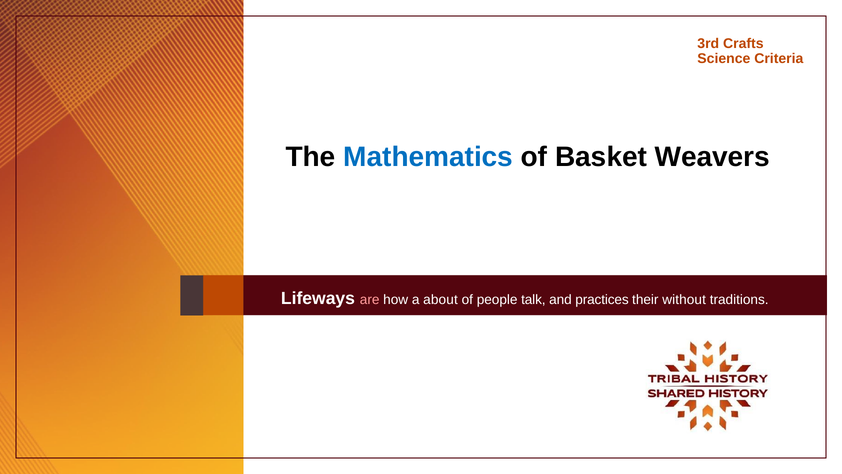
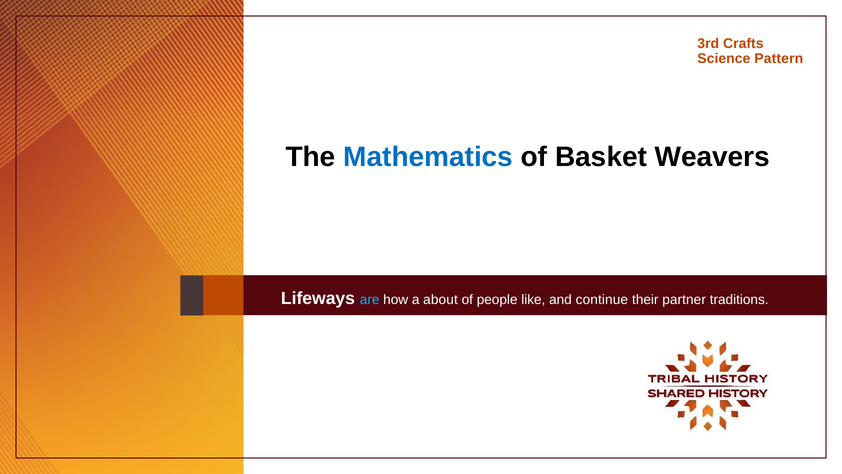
Criteria: Criteria -> Pattern
are colour: pink -> light blue
talk: talk -> like
practices: practices -> continue
without: without -> partner
